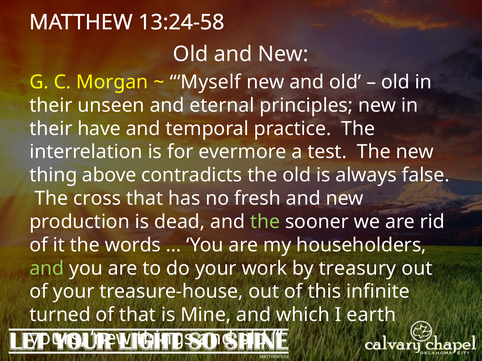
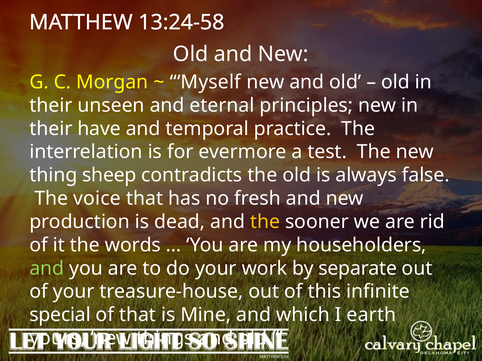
above: above -> sheep
cross: cross -> voice
the at (265, 222) colour: light green -> yellow
treasury: treasury -> separate
turned: turned -> special
